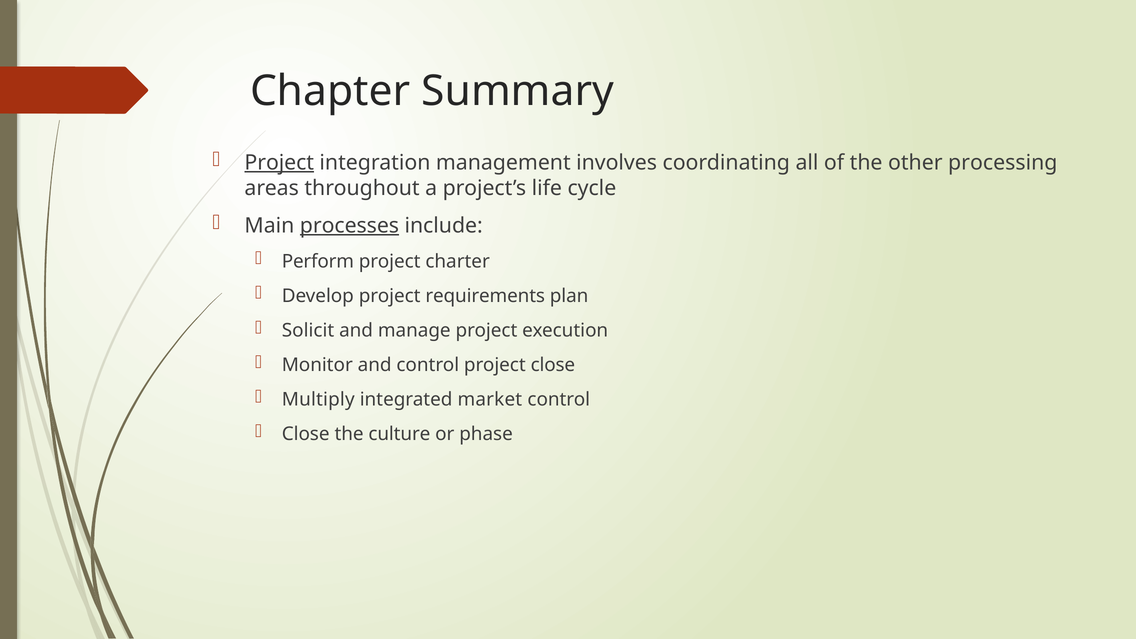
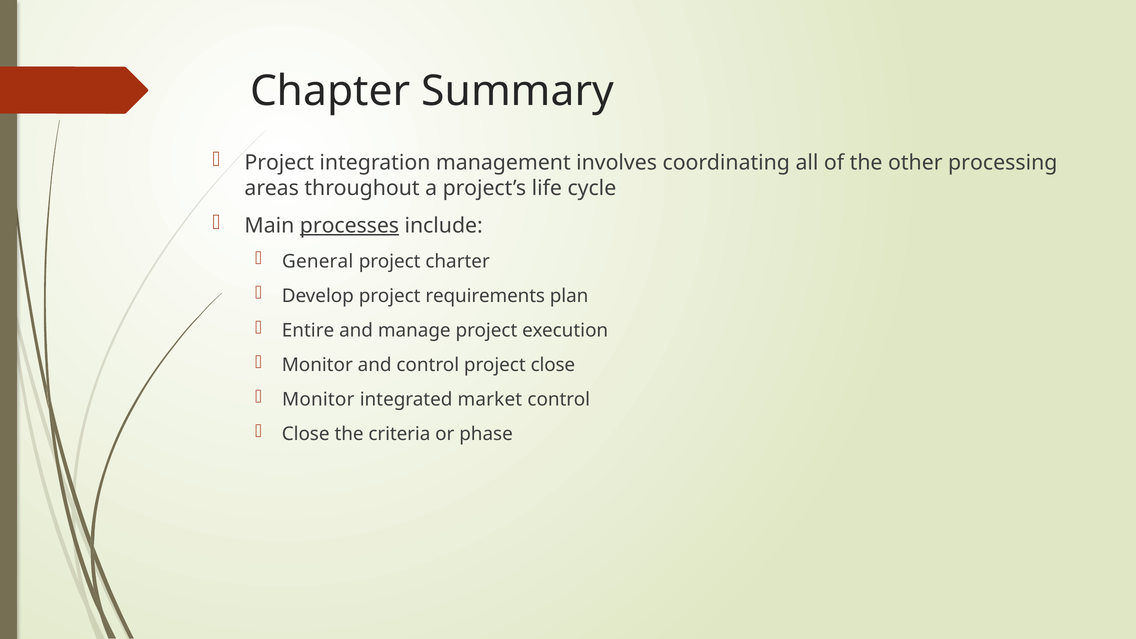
Project at (279, 163) underline: present -> none
Perform: Perform -> General
Solicit: Solicit -> Entire
Multiply at (318, 399): Multiply -> Monitor
culture: culture -> criteria
